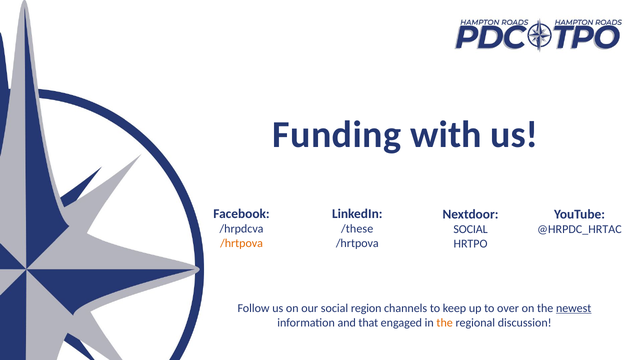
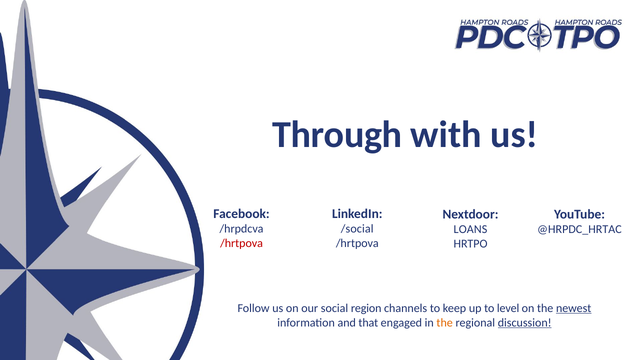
Funding: Funding -> Through
/these: /these -> /social
SOCIAL at (471, 230): SOCIAL -> LOANS
/hrtpova at (242, 244) colour: orange -> red
over: over -> level
discussion underline: none -> present
